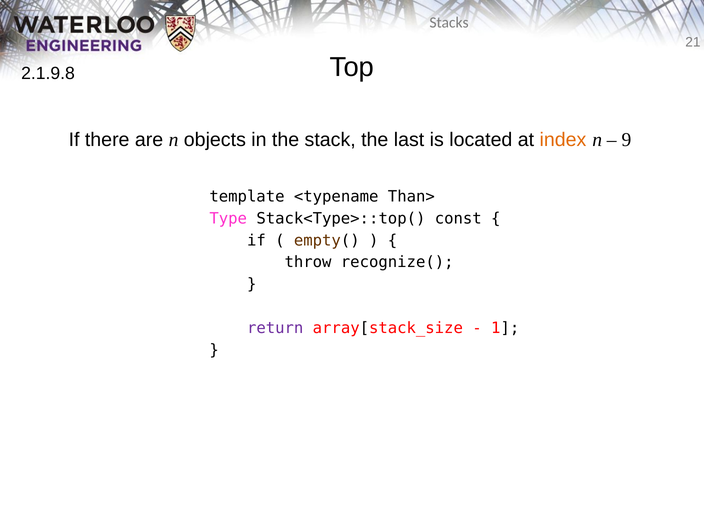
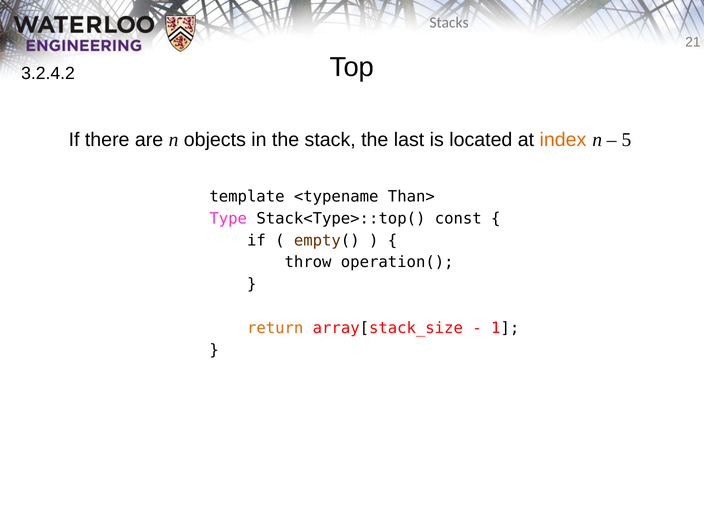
2.1.9.8: 2.1.9.8 -> 3.2.4.2
9: 9 -> 5
recognize(: recognize( -> operation(
return colour: purple -> orange
